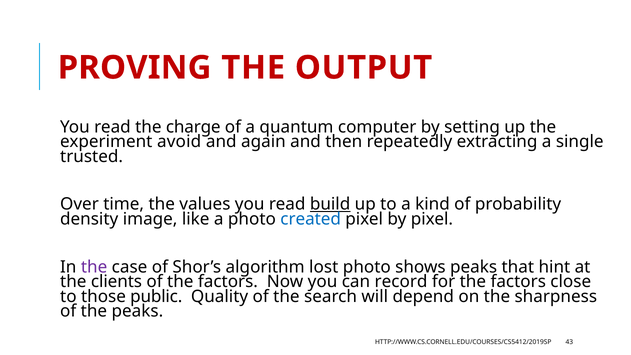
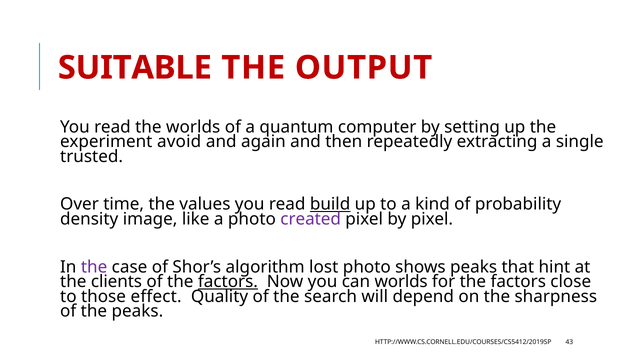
PROVING: PROVING -> SUITABLE
the charge: charge -> worlds
created colour: blue -> purple
factors at (228, 282) underline: none -> present
can record: record -> worlds
public: public -> effect
